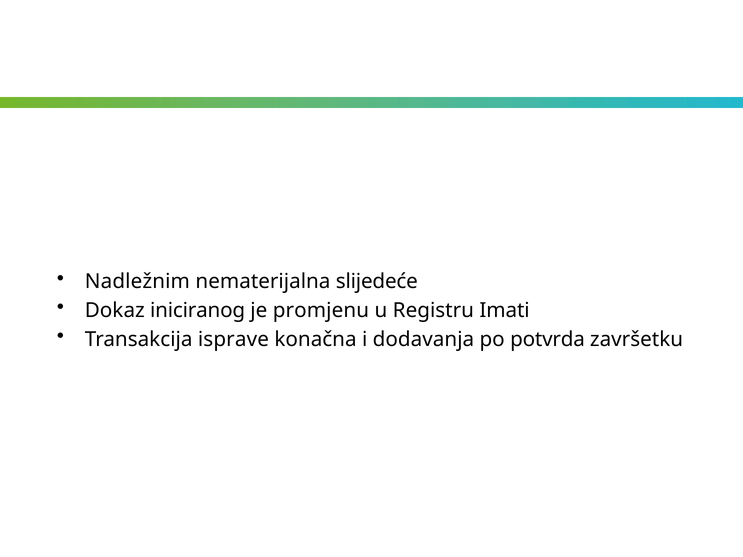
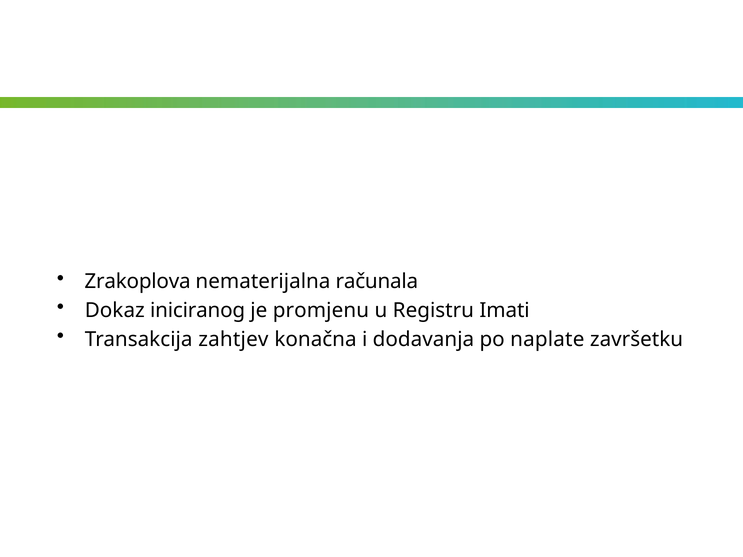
Nadležnim: Nadležnim -> Zrakoplova
slijedeće: slijedeće -> računala
isprave: isprave -> zahtjev
potvrda: potvrda -> naplate
